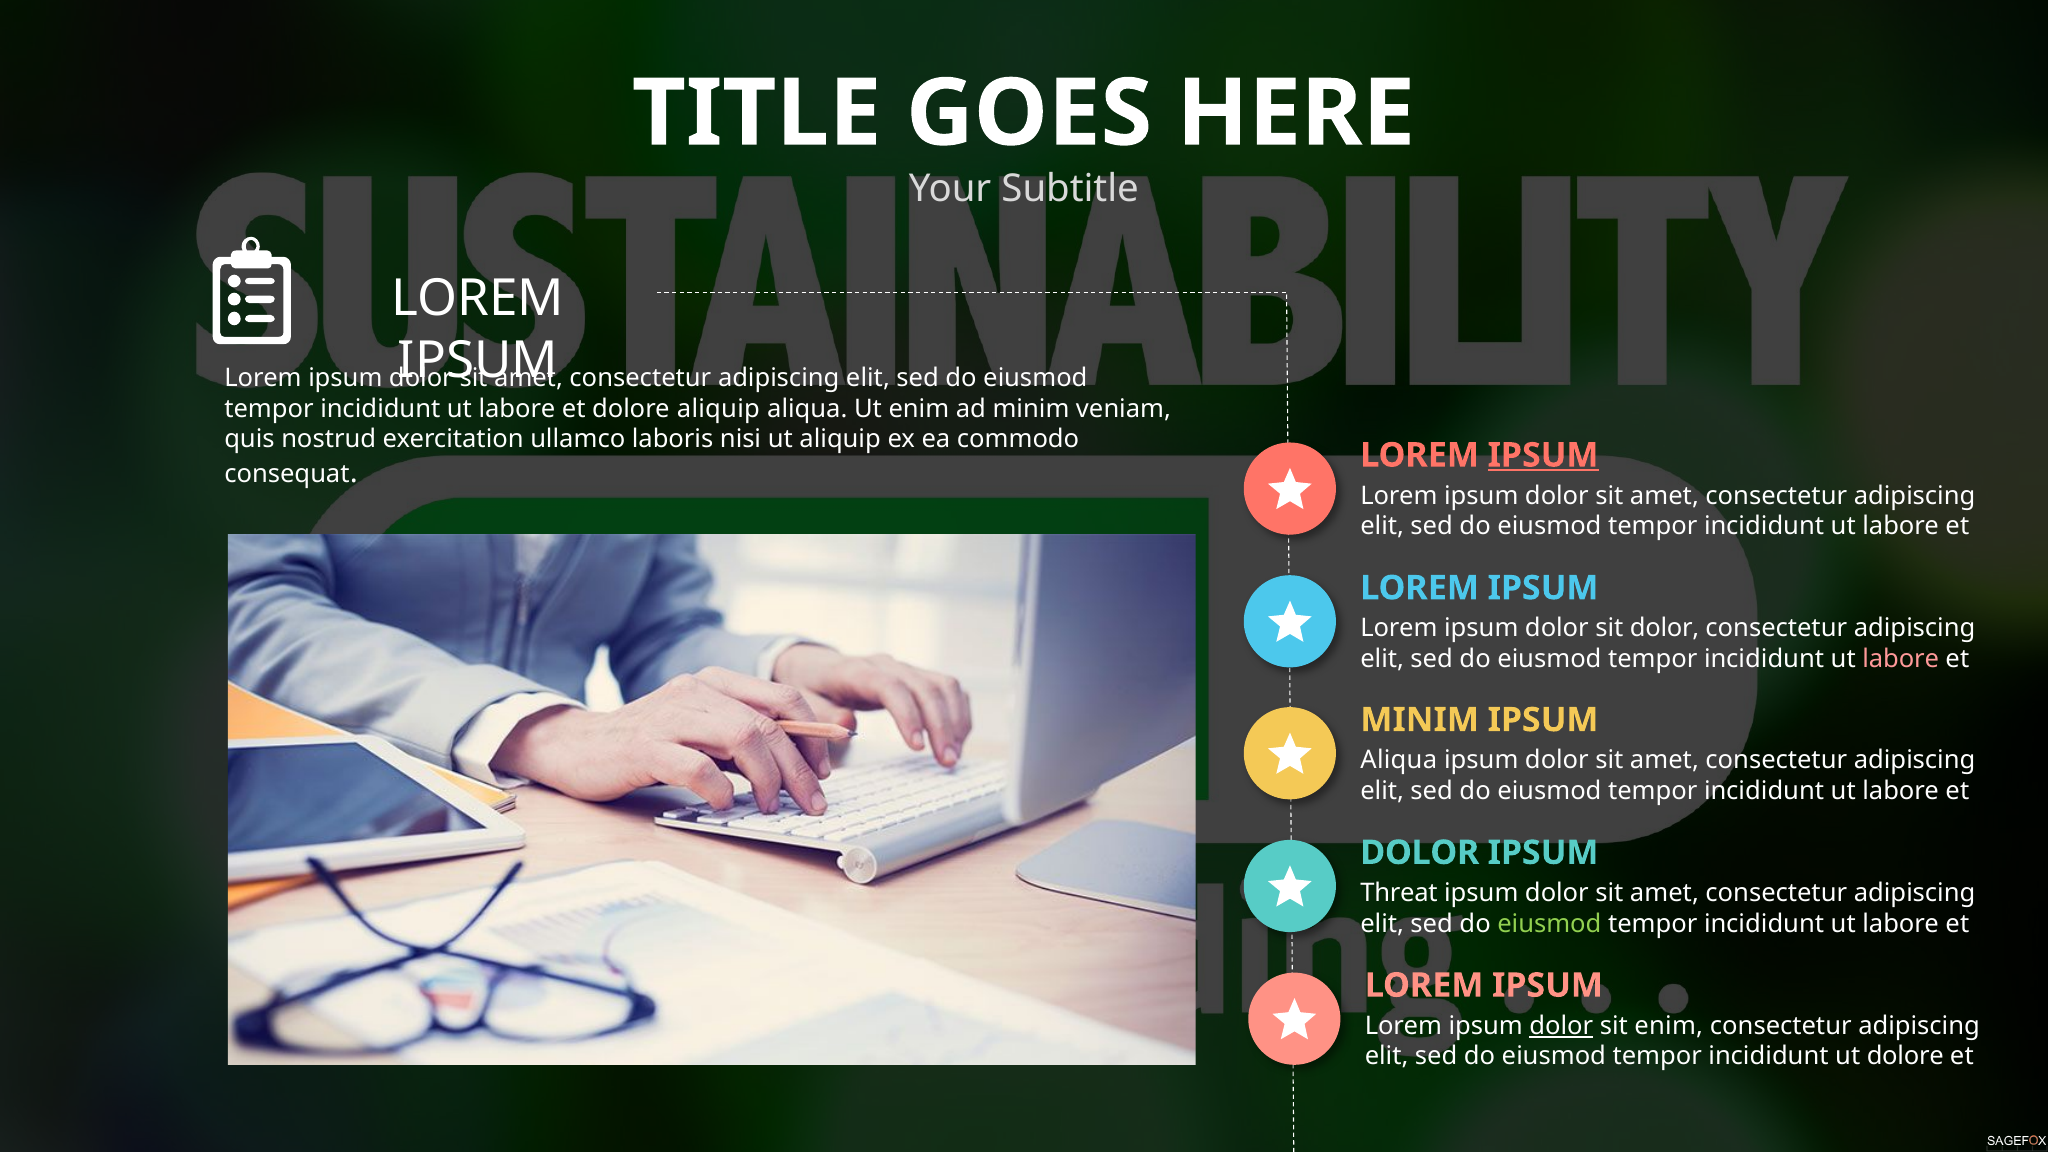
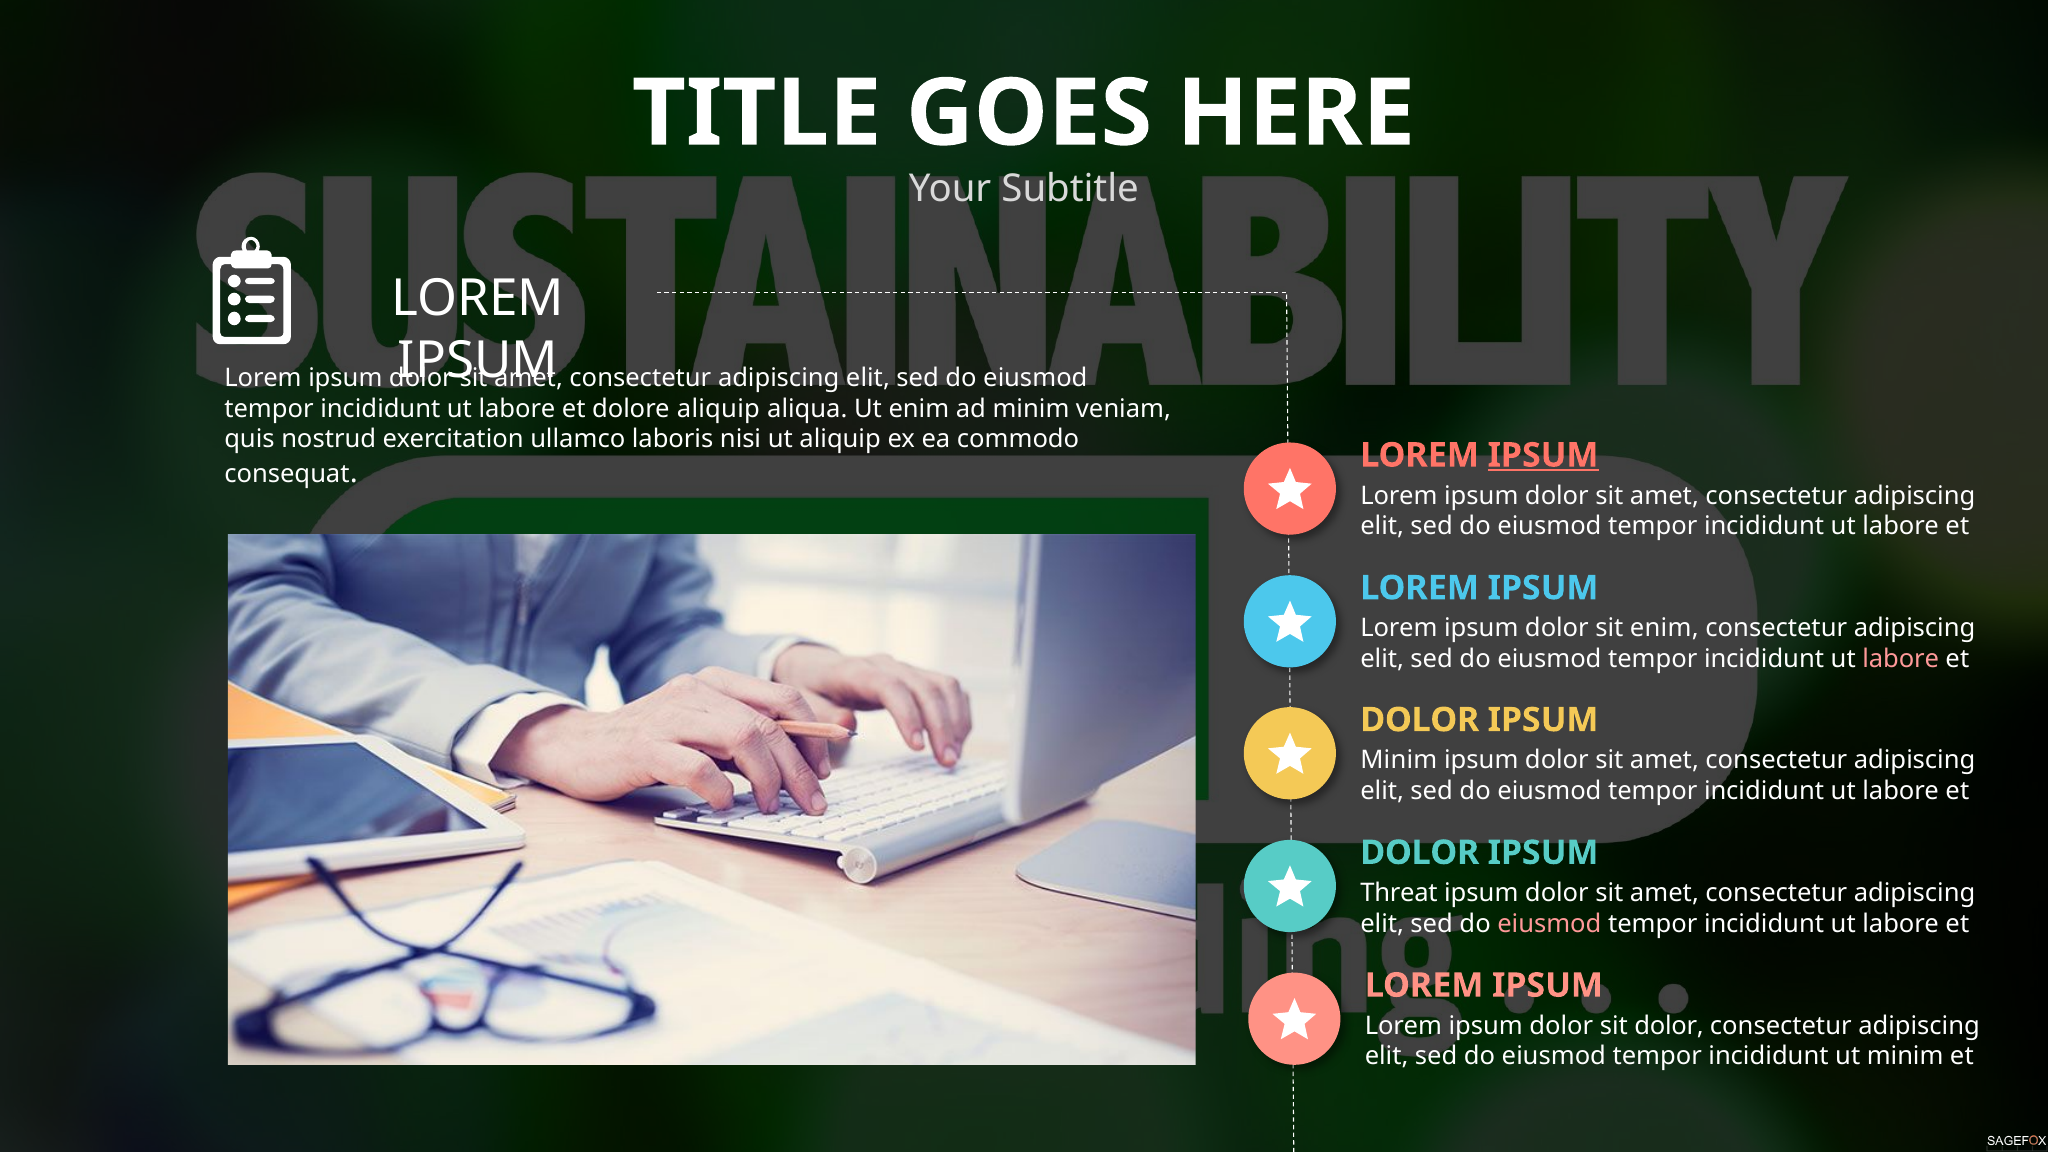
sit dolor: dolor -> enim
MINIM at (1420, 720): MINIM -> DOLOR
Aliqua at (1399, 760): Aliqua -> Minim
eiusmod at (1549, 924) colour: light green -> pink
dolor at (1561, 1026) underline: present -> none
sit enim: enim -> dolor
ut dolore: dolore -> minim
